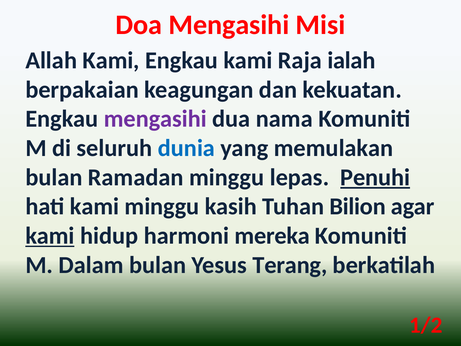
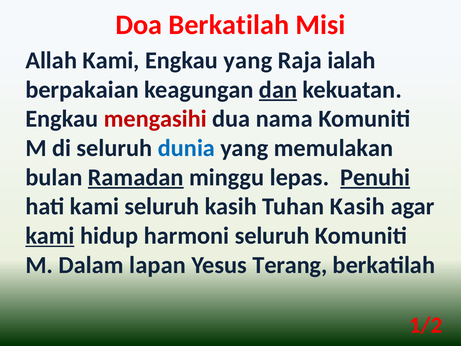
Doa Mengasihi: Mengasihi -> Berkatilah
Engkau kami: kami -> yang
dan underline: none -> present
mengasihi at (155, 119) colour: purple -> red
Ramadan underline: none -> present
kami minggu: minggu -> seluruh
Tuhan Bilion: Bilion -> Kasih
harmoni mereka: mereka -> seluruh
Dalam bulan: bulan -> lapan
